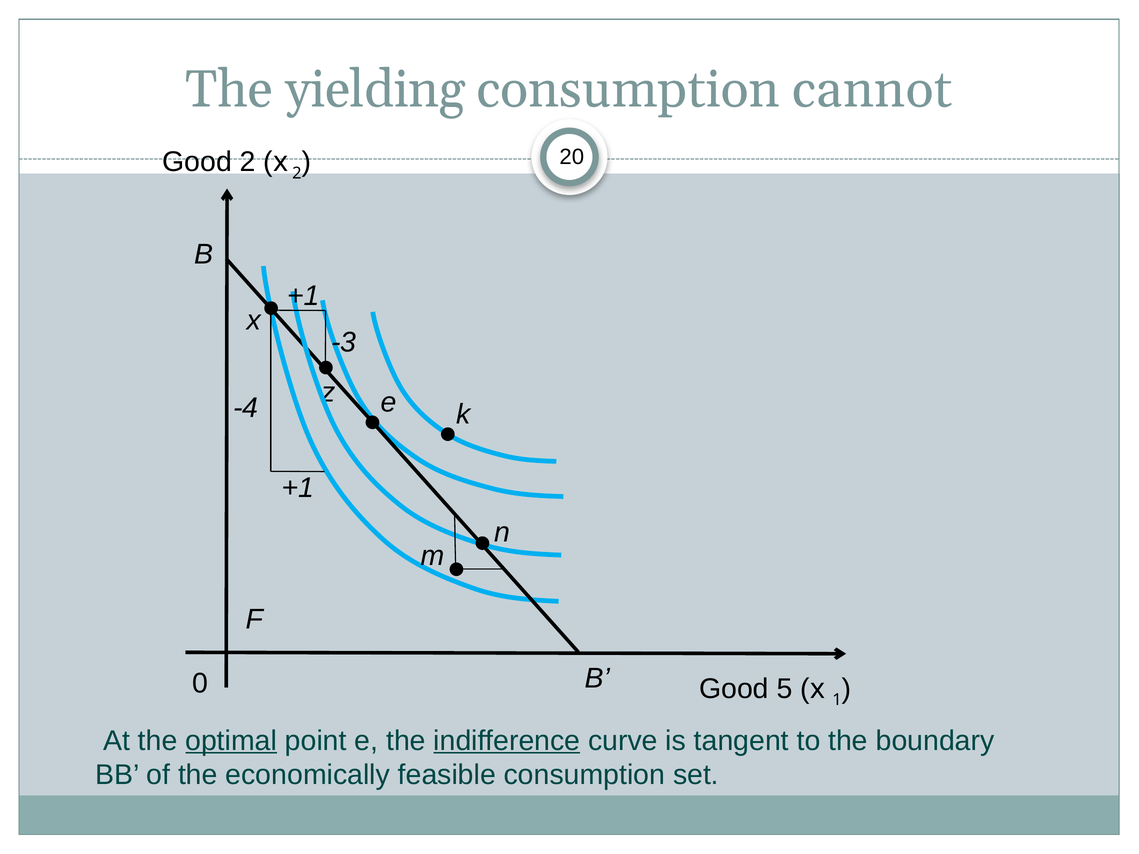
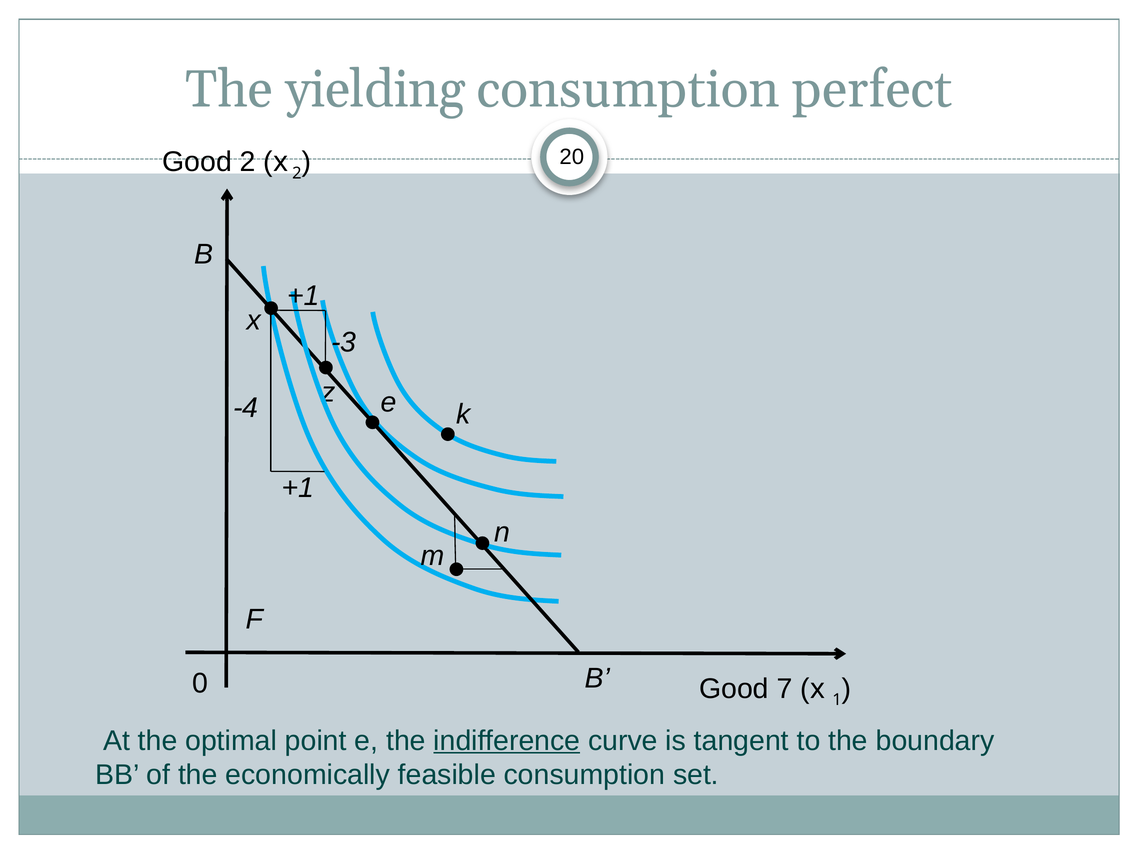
cannot: cannot -> perfect
5: 5 -> 7
optimal underline: present -> none
